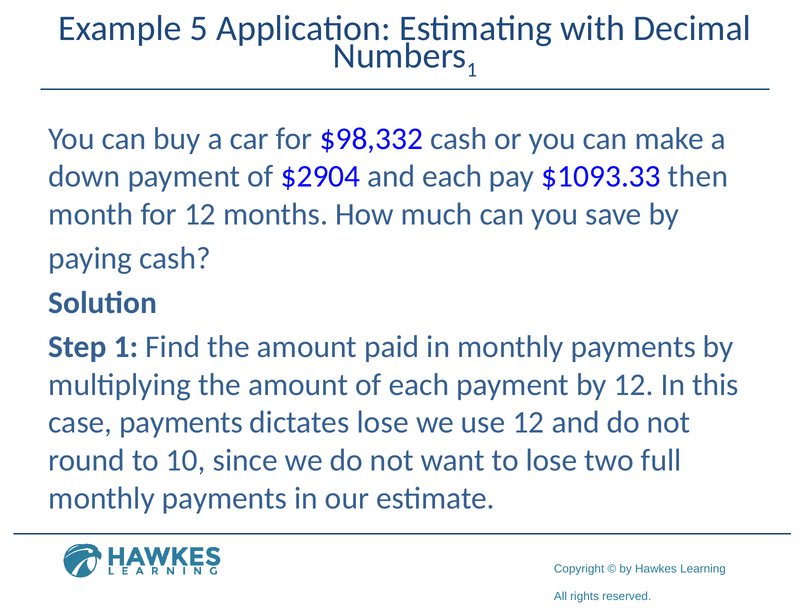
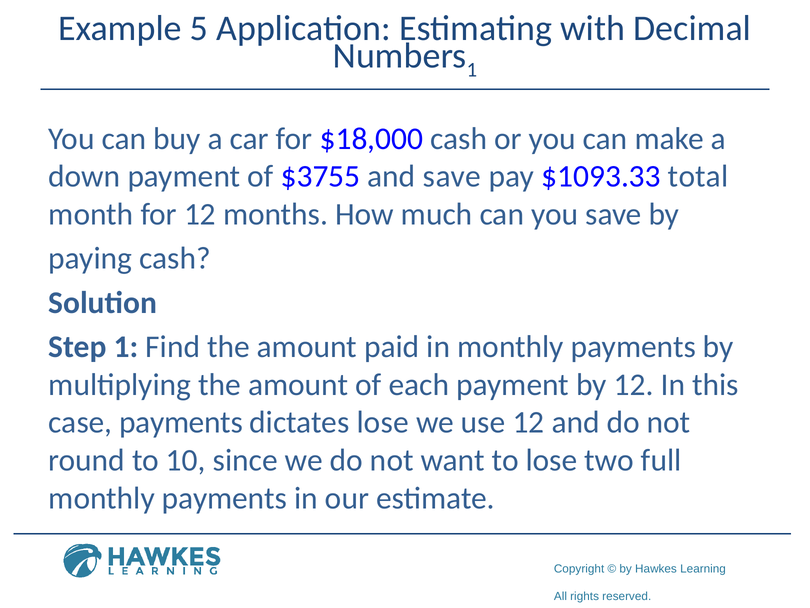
$98,332: $98,332 -> $18,000
$2904: $2904 -> $3755
and each: each -> save
then: then -> total
